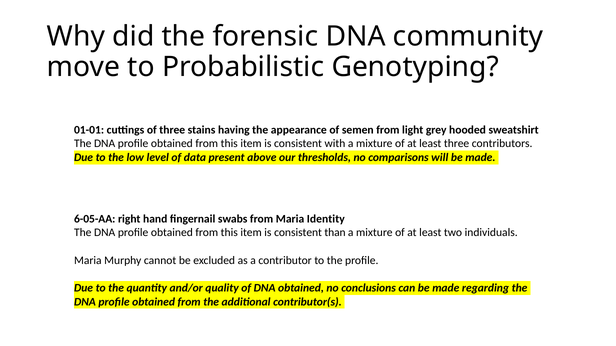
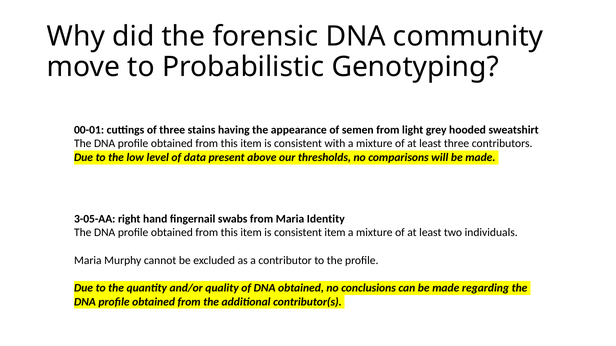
01-01: 01-01 -> 00-01
6-05-AA: 6-05-AA -> 3-05-AA
consistent than: than -> item
